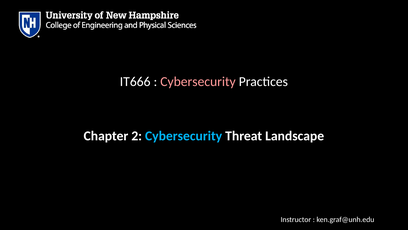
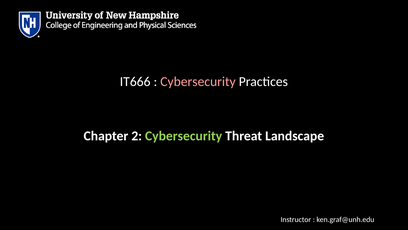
Cybersecurity at (184, 136) colour: light blue -> light green
